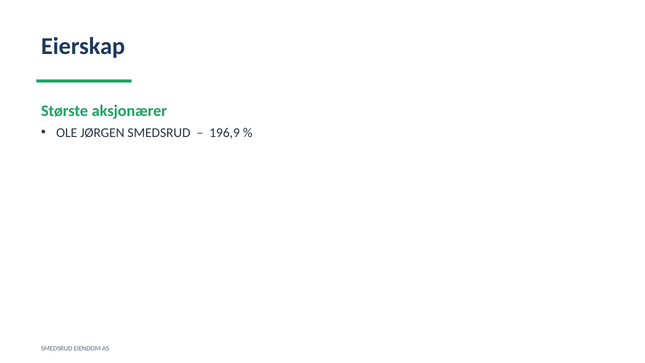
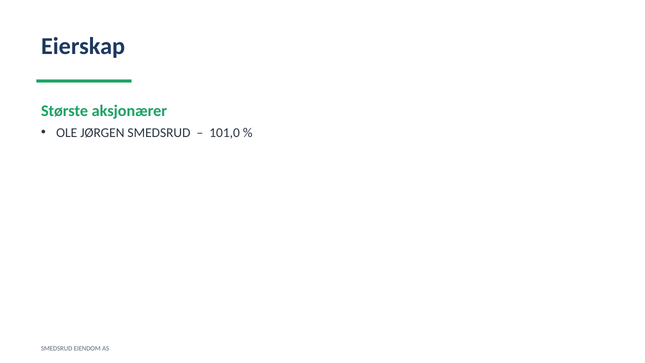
196,9: 196,9 -> 101,0
